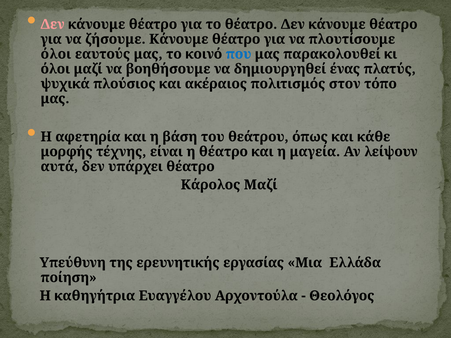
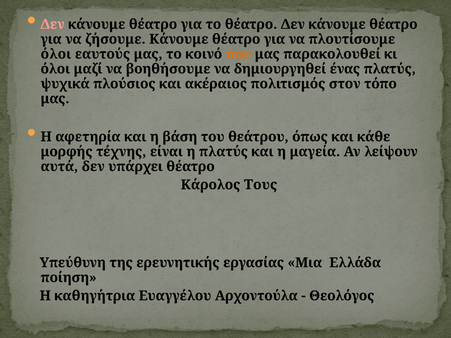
που colour: blue -> orange
η θέατρο: θέατρο -> πλατύς
Κάρολος Μαζί: Μαζί -> Τους
